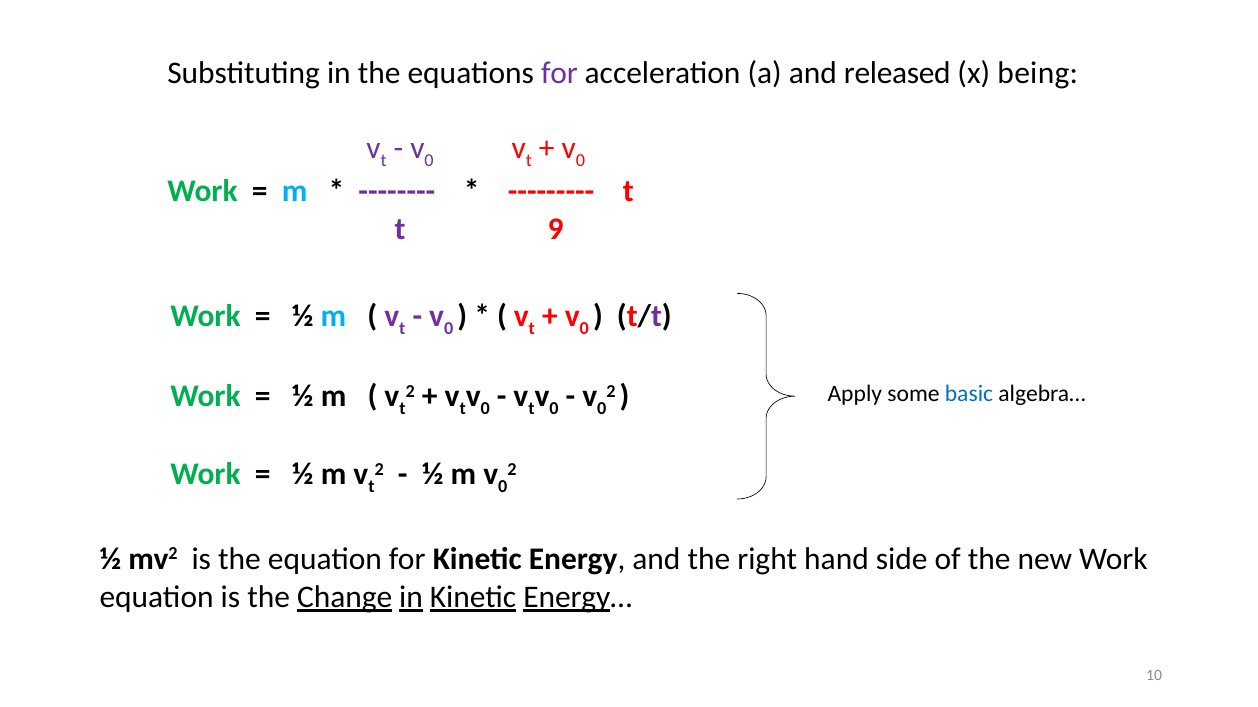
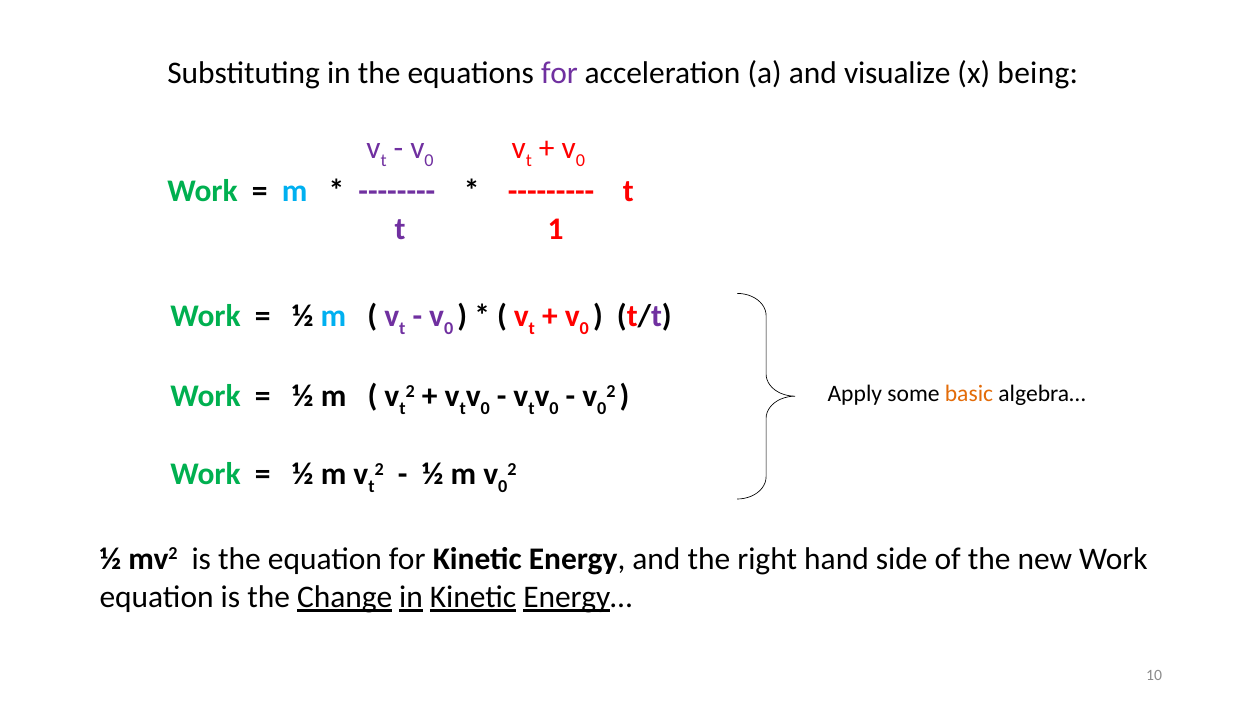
released: released -> visualize
9: 9 -> 1
basic colour: blue -> orange
